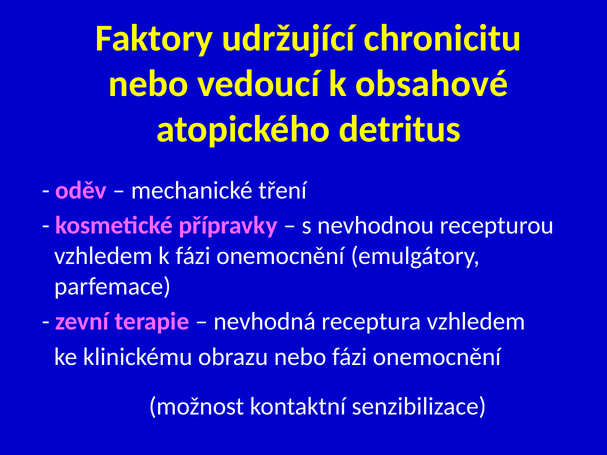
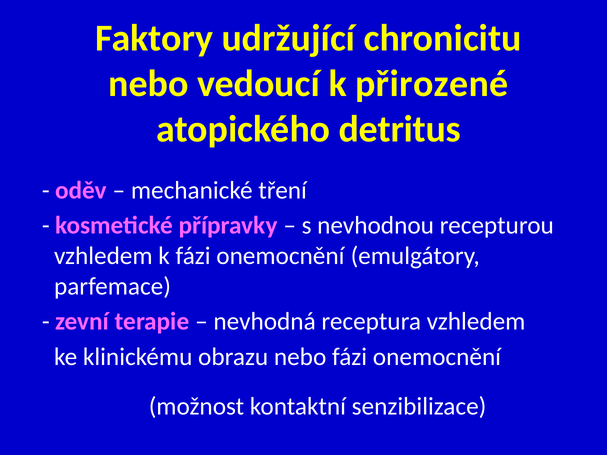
obsahové: obsahové -> přirozené
